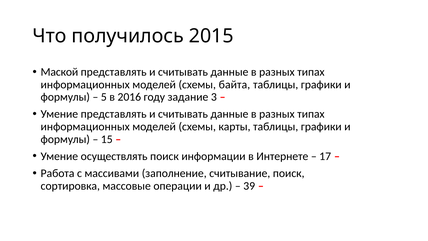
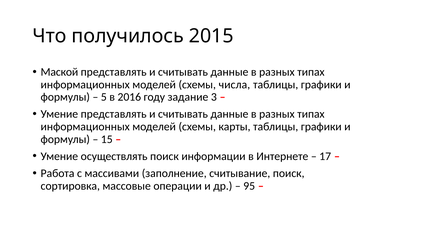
байта: байта -> числа
39: 39 -> 95
